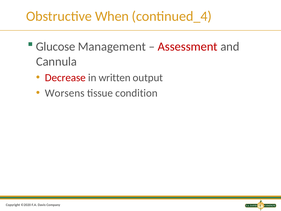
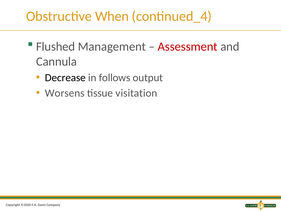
Glucose: Glucose -> Flushed
Decrease colour: red -> black
written: written -> follows
condition: condition -> visitation
